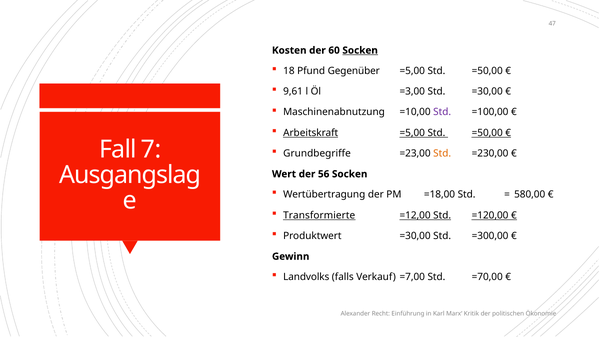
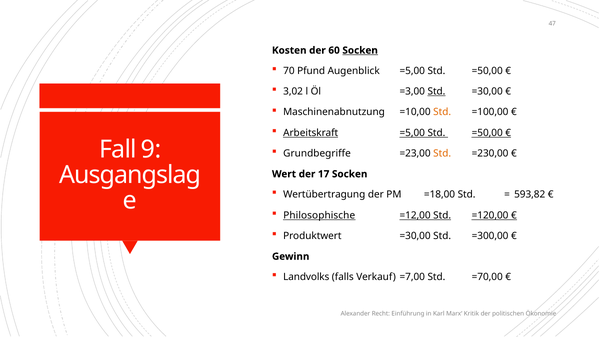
18: 18 -> 70
Gegenüber: Gegenüber -> Augenblick
9,61: 9,61 -> 3,02
Std at (436, 92) underline: none -> present
Std at (442, 112) colour: purple -> orange
7: 7 -> 9
56: 56 -> 17
580,00: 580,00 -> 593,82
Transformierte: Transformierte -> Philosophische
